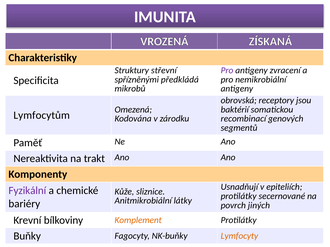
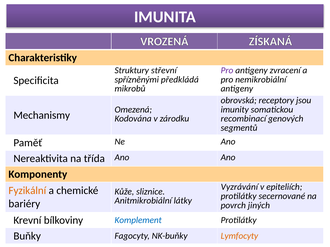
baktérií: baktérií -> imunity
Lymfocytům: Lymfocytům -> Mechanismy
trakt: trakt -> třída
Usnadňují: Usnadňují -> Vyzrávání
Fyzikální colour: purple -> orange
Komplement colour: orange -> blue
